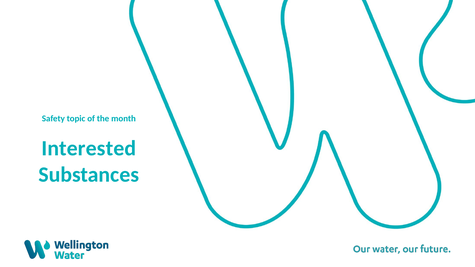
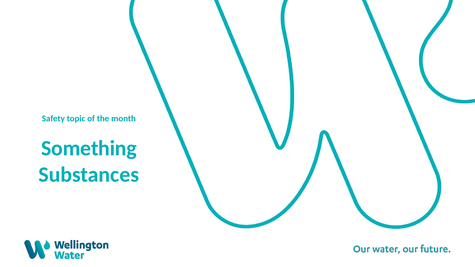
Interested: Interested -> Something
